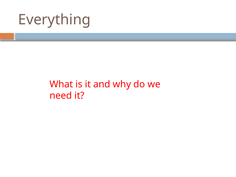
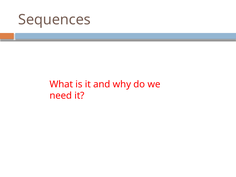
Everything: Everything -> Sequences
